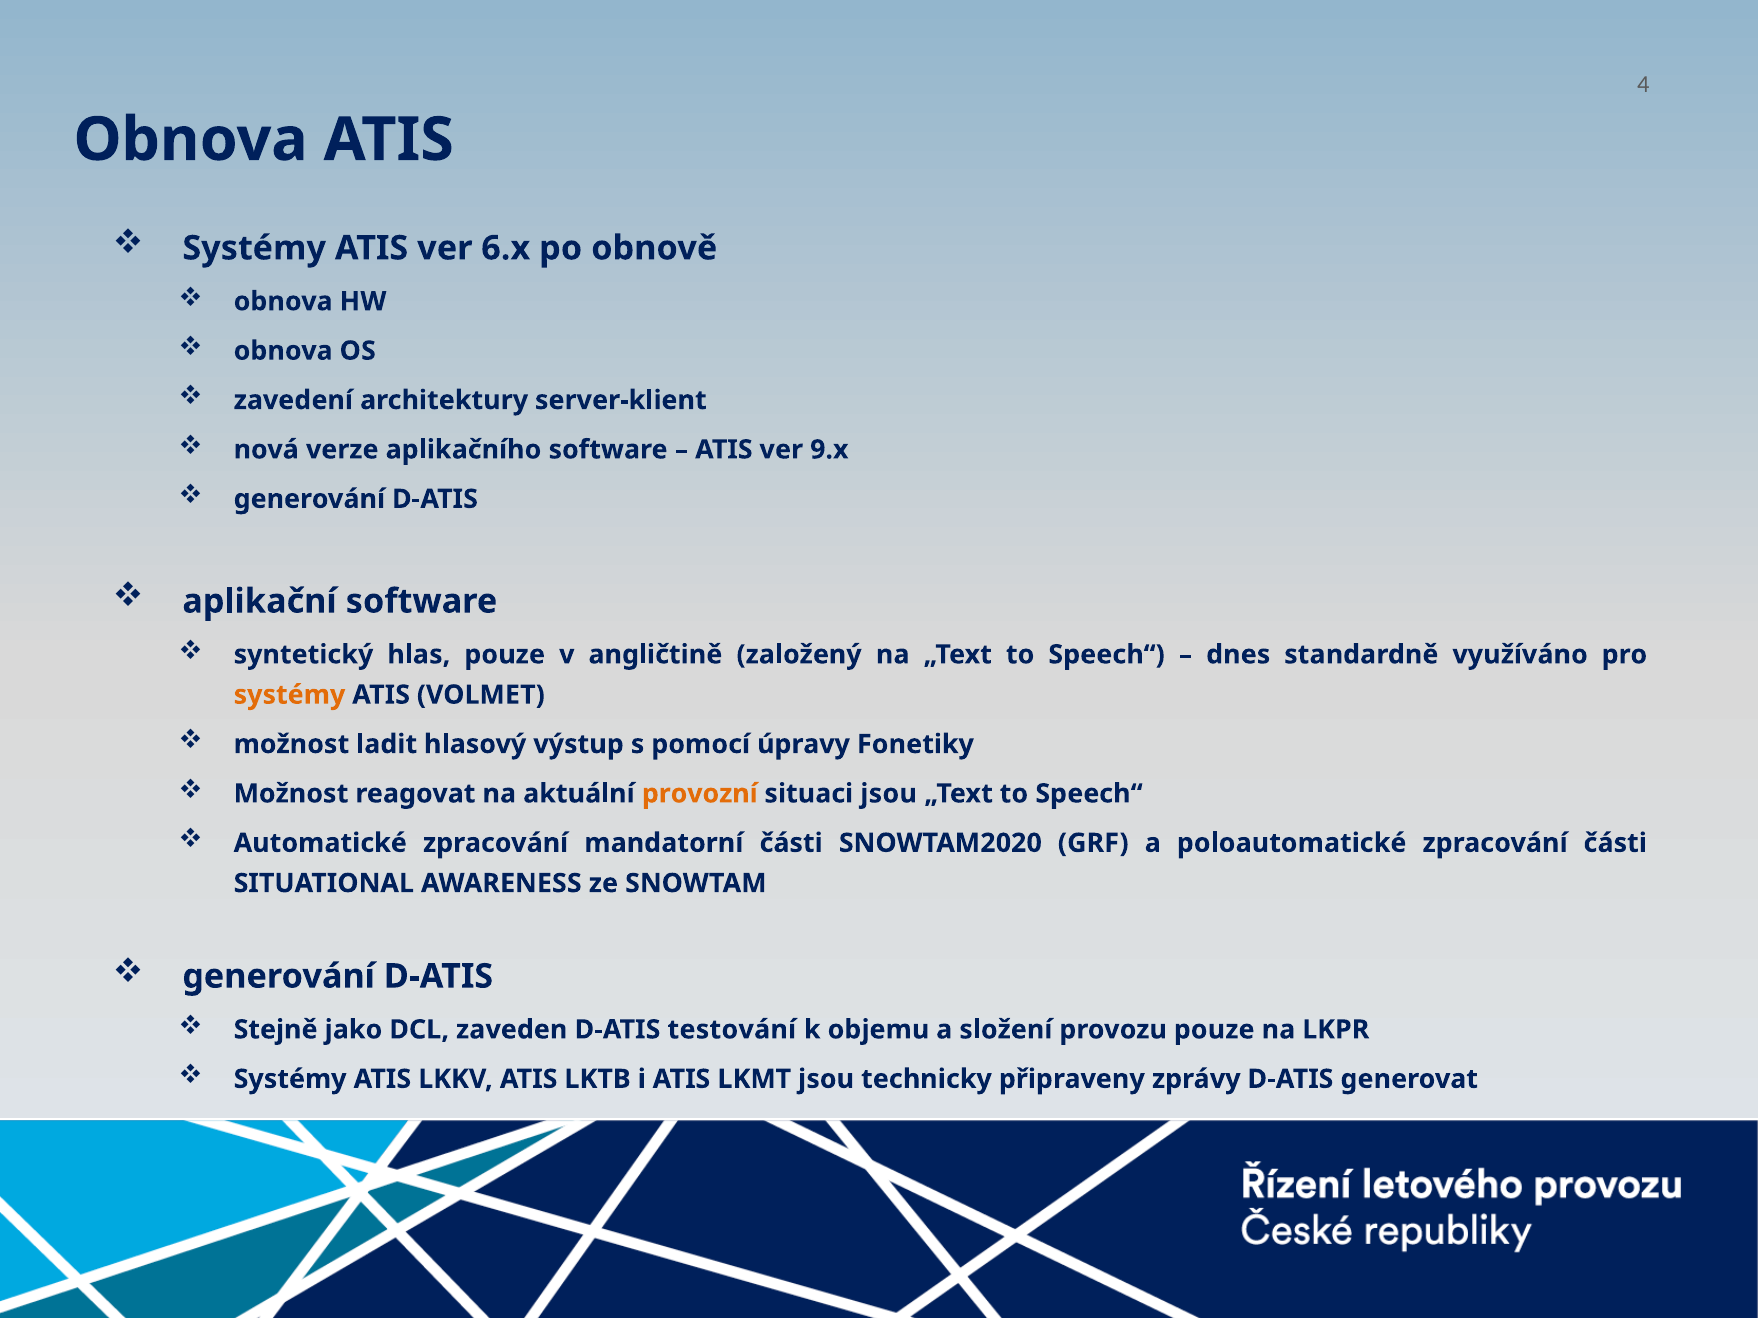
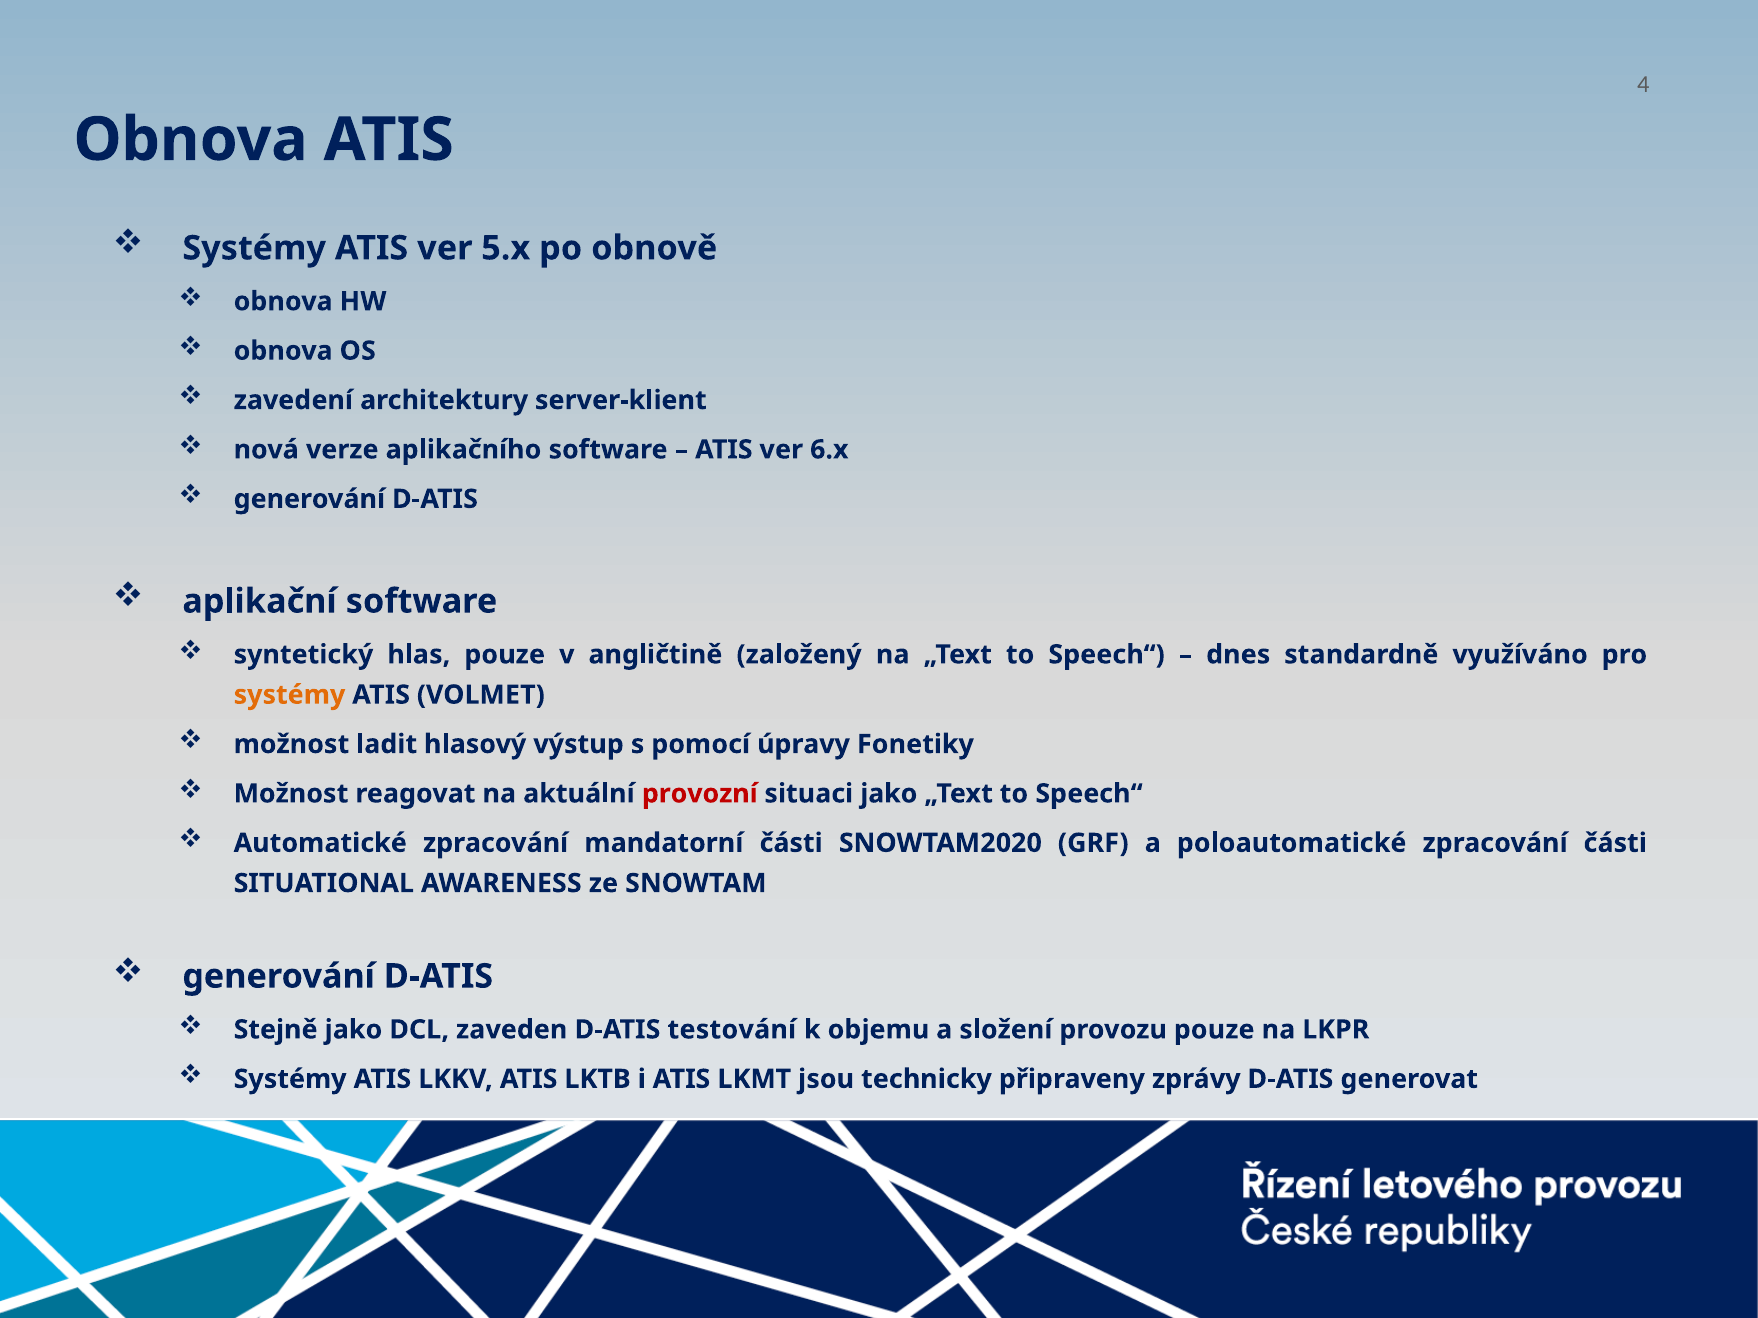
6.x: 6.x -> 5.x
9.x: 9.x -> 6.x
provozní colour: orange -> red
situaci jsou: jsou -> jako
